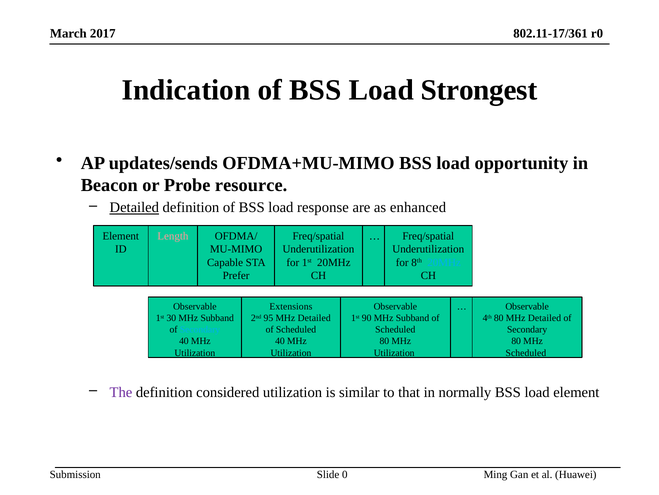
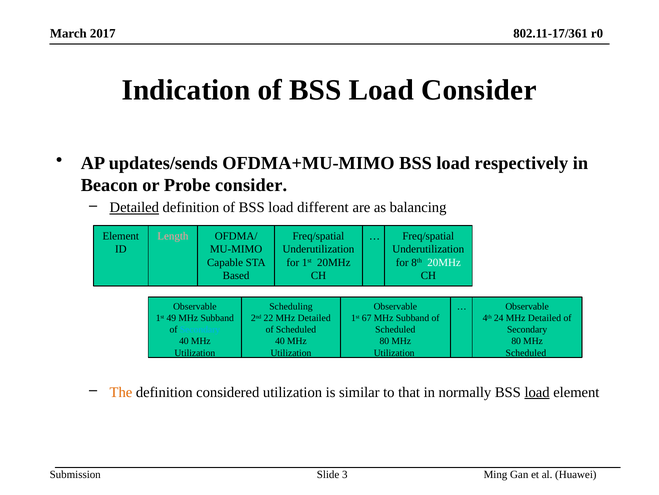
Load Strongest: Strongest -> Consider
opportunity: opportunity -> respectively
Probe resource: resource -> consider
response: response -> different
enhanced: enhanced -> balancing
20MHz at (444, 262) colour: light blue -> white
Prefer: Prefer -> Based
Extensions: Extensions -> Scheduling
30: 30 -> 49
95: 95 -> 22
90: 90 -> 67
4th 80: 80 -> 24
The colour: purple -> orange
load at (537, 392) underline: none -> present
0: 0 -> 3
